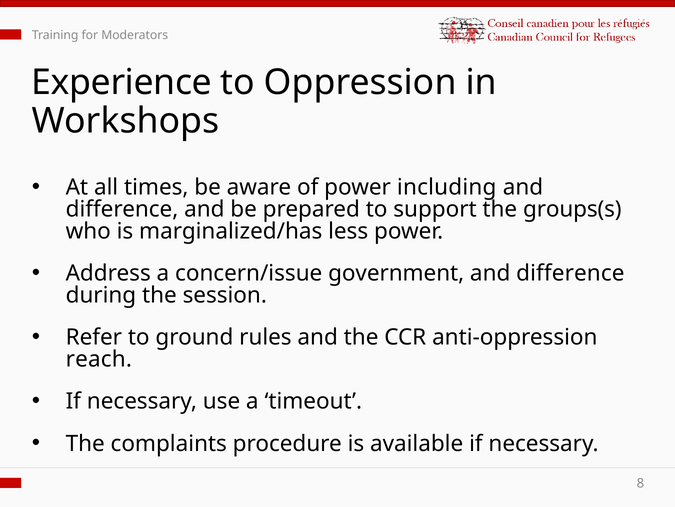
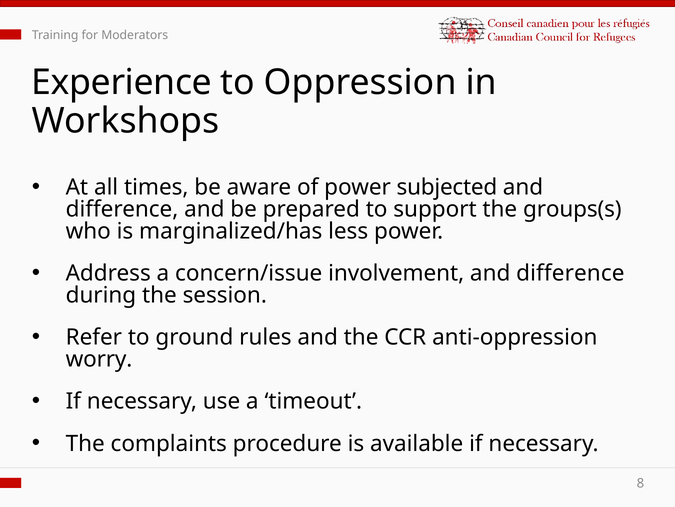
including: including -> subjected
government: government -> involvement
reach: reach -> worry
